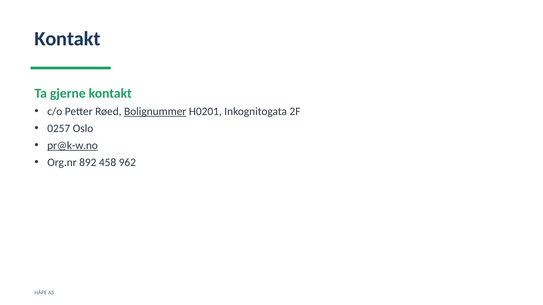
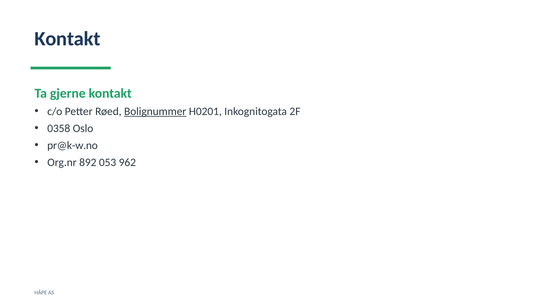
0257: 0257 -> 0358
pr@k-w.no underline: present -> none
458: 458 -> 053
